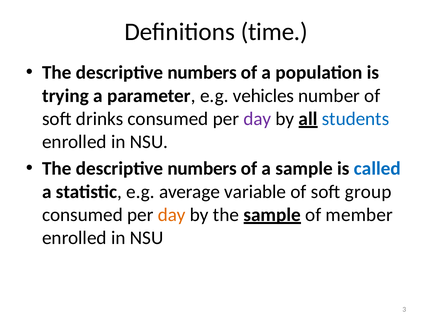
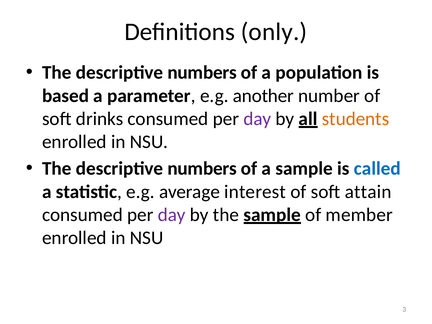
time: time -> only
trying: trying -> based
vehicles: vehicles -> another
students colour: blue -> orange
variable: variable -> interest
group: group -> attain
day at (172, 215) colour: orange -> purple
